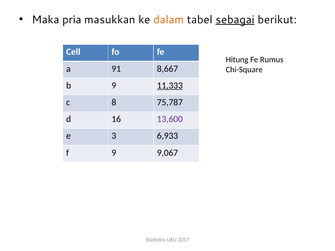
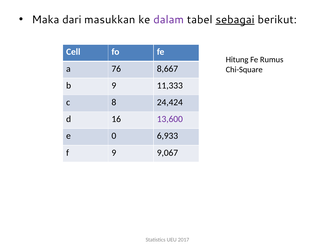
pria: pria -> dari
dalam colour: orange -> purple
91: 91 -> 76
11,333 underline: present -> none
75,787: 75,787 -> 24,424
3: 3 -> 0
